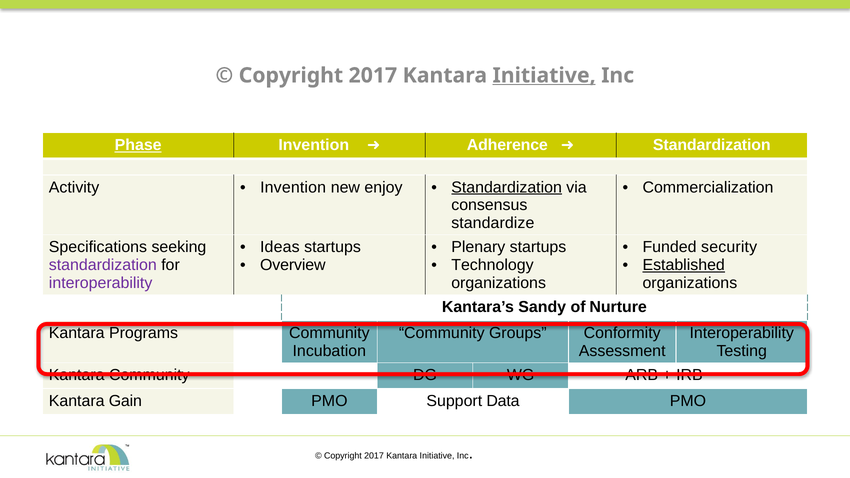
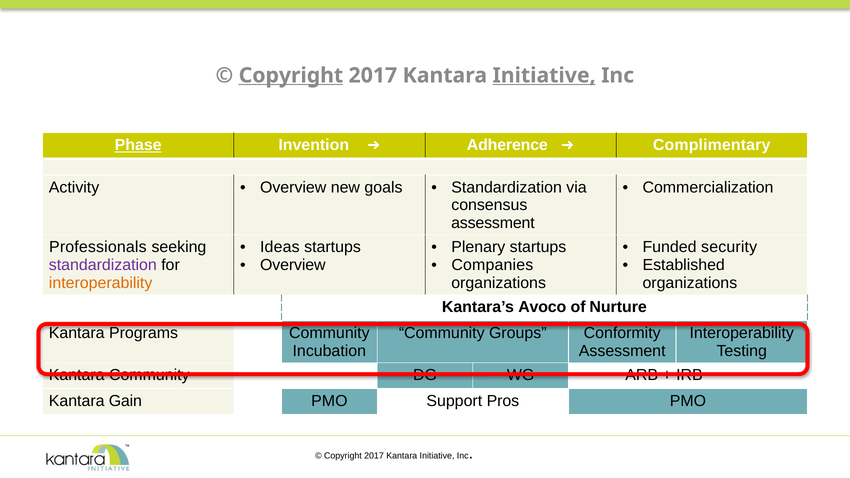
Copyright at (291, 75) underline: none -> present
Standardization at (712, 145): Standardization -> Complimentary
Invention at (293, 187): Invention -> Overview
enjoy: enjoy -> goals
Standardization at (507, 187) underline: present -> none
standardize at (493, 223): standardize -> assessment
Specifications: Specifications -> Professionals
Technology: Technology -> Companies
Established underline: present -> none
interoperability at (101, 283) colour: purple -> orange
Sandy: Sandy -> Avoco
Data: Data -> Pros
